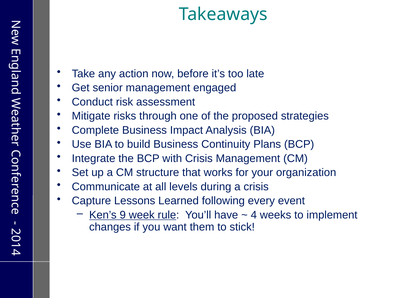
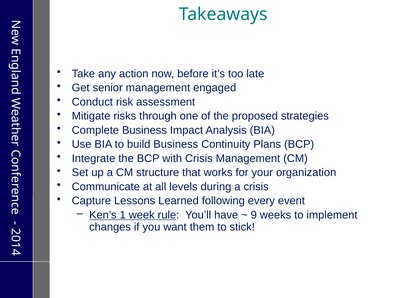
Ken’s 9: 9 -> 1
4 at (254, 215): 4 -> 9
